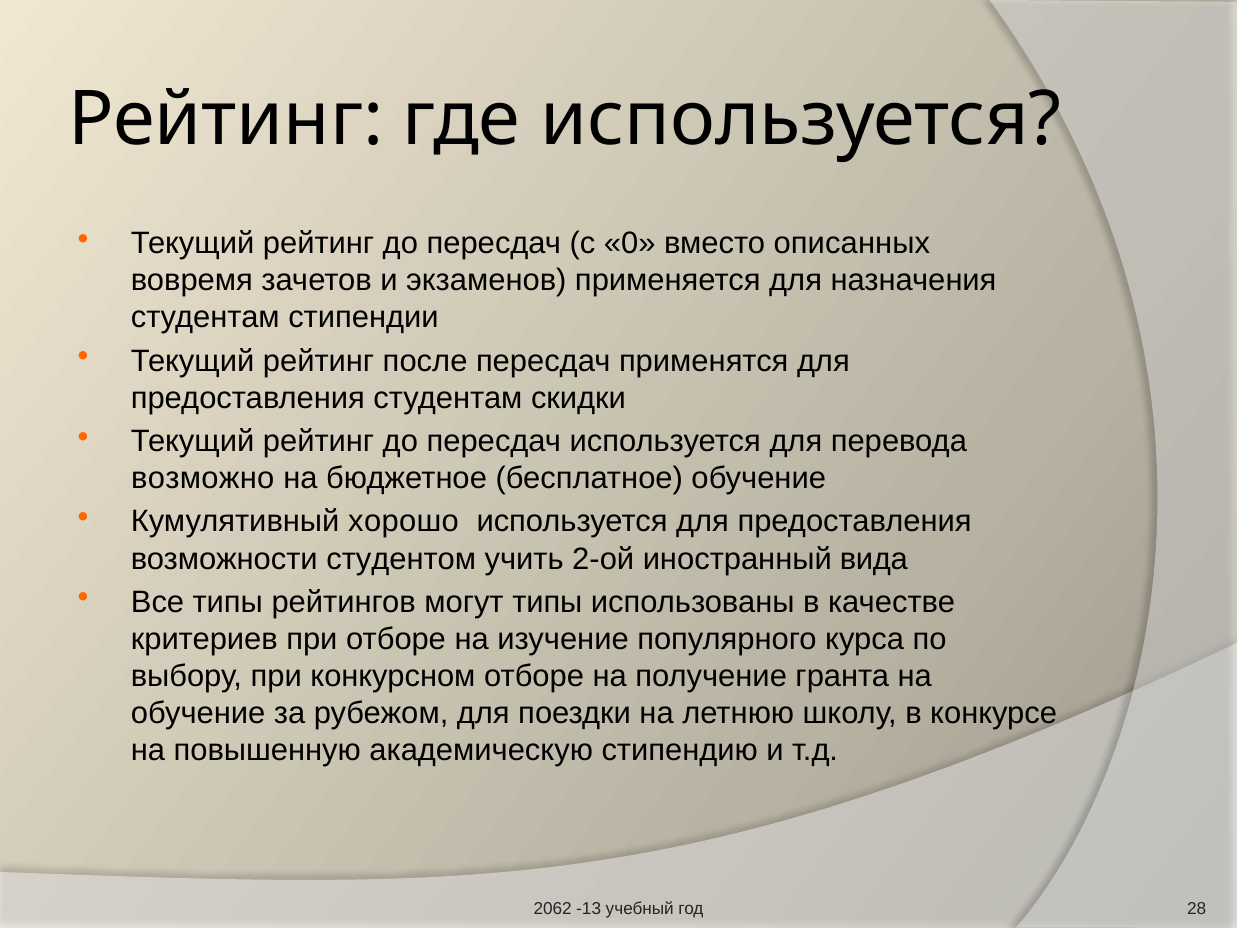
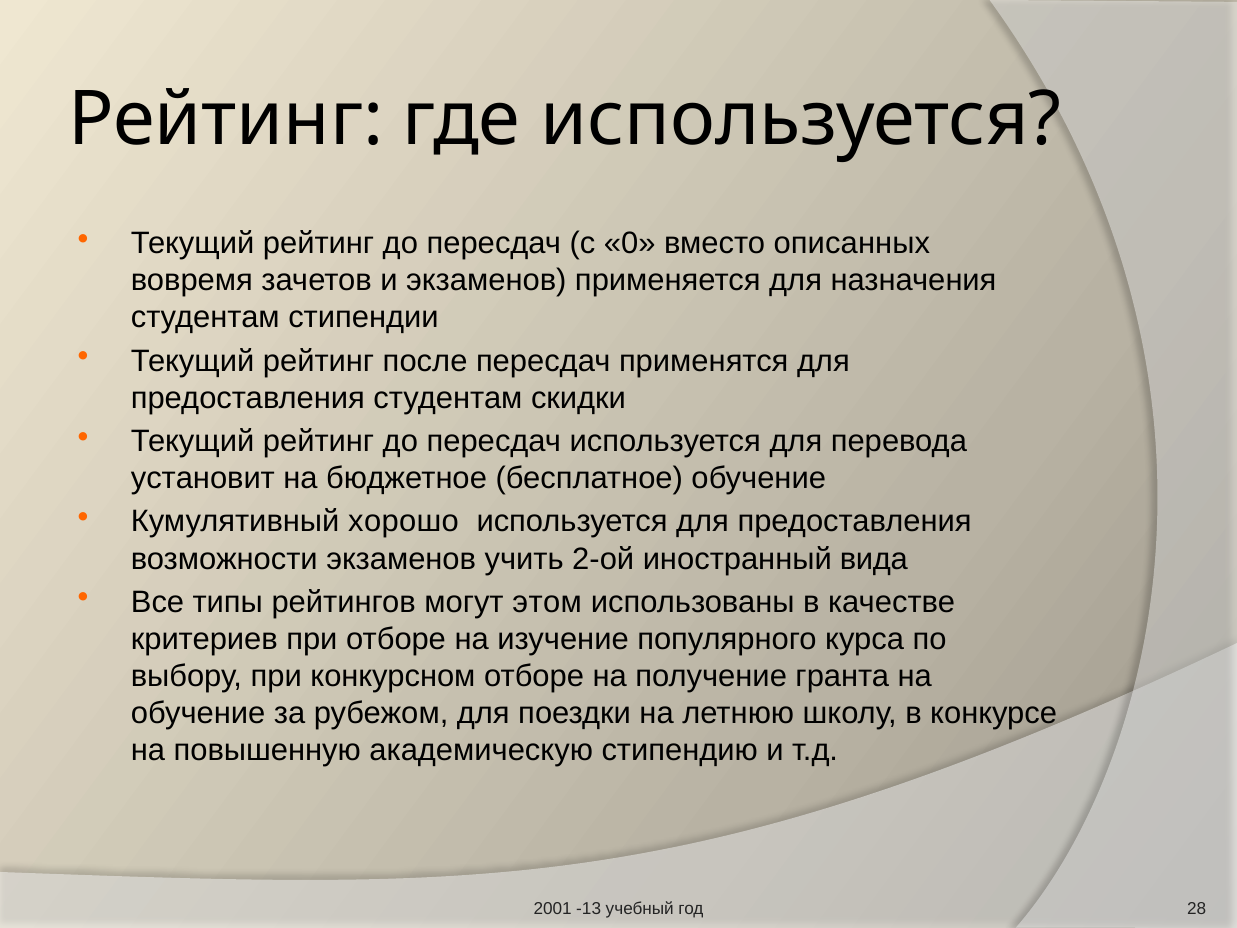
возможно: возможно -> установит
возможности студентом: студентом -> экзаменов
могут типы: типы -> этом
2062: 2062 -> 2001
